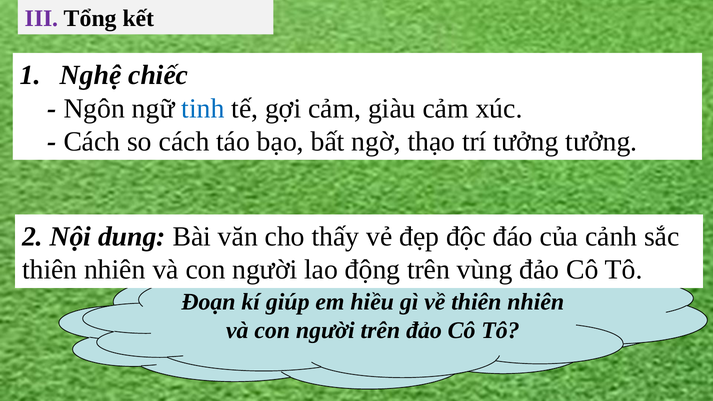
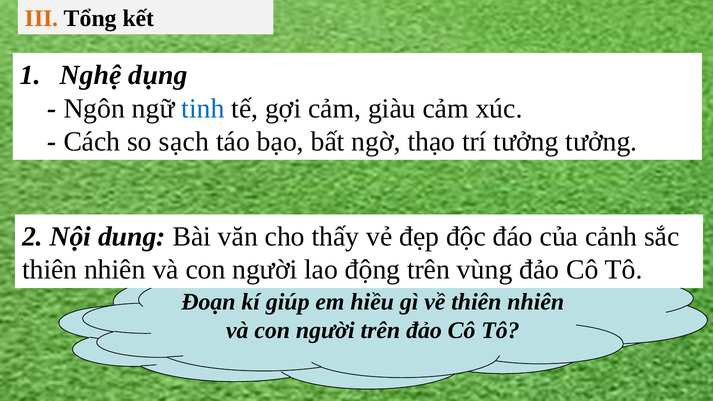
III colour: purple -> orange
chiếc: chiếc -> dụng
so cách: cách -> sạch
